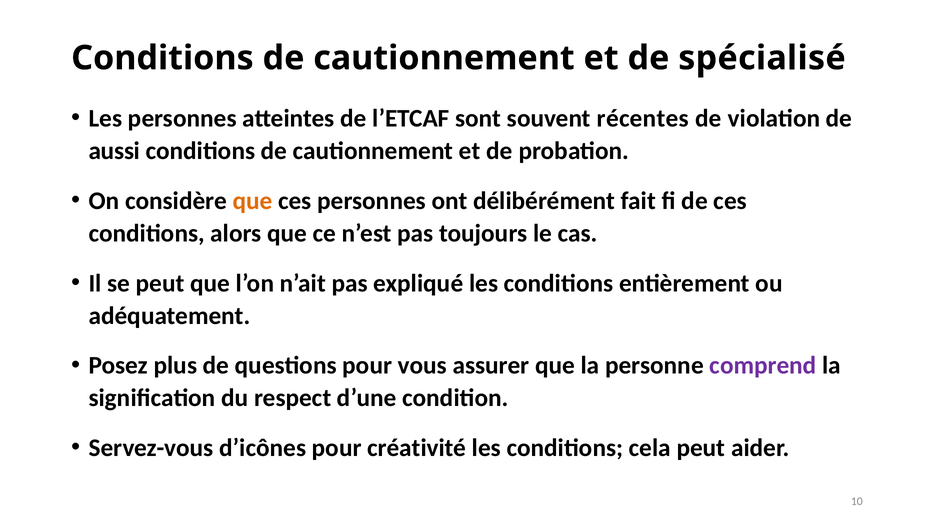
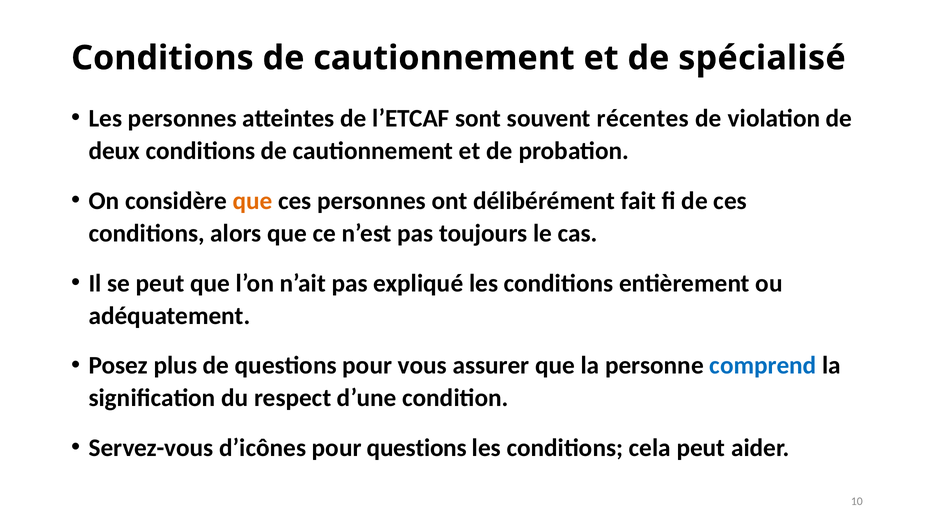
aussi: aussi -> deux
comprend colour: purple -> blue
pour créativité: créativité -> questions
